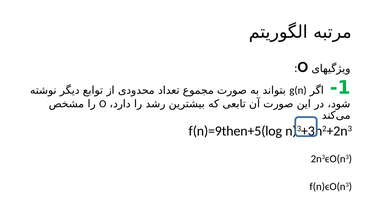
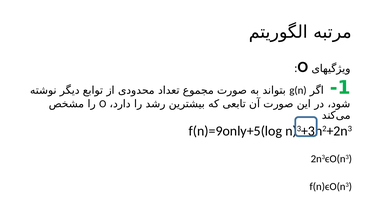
f(n)=9then+5(log: f(n)=9then+5(log -> f(n)=9only+5(log
